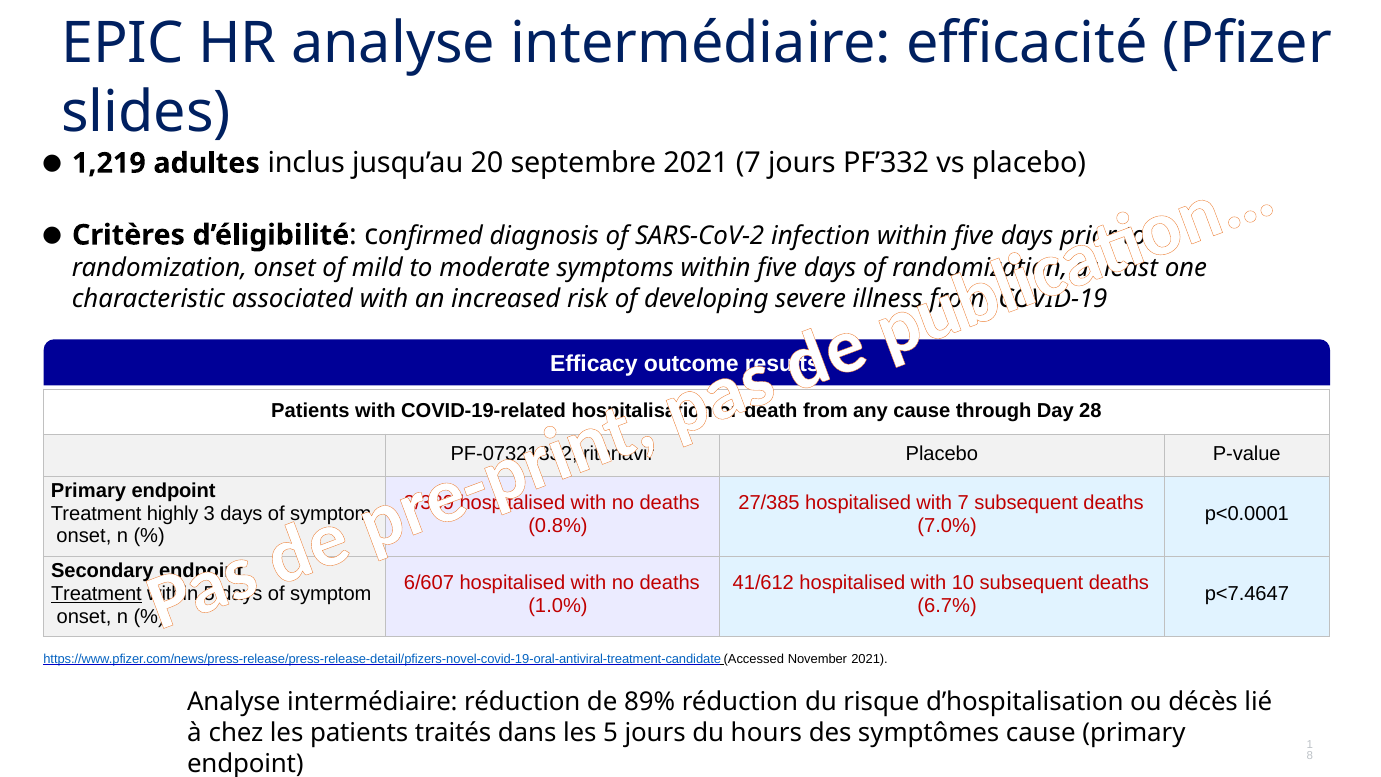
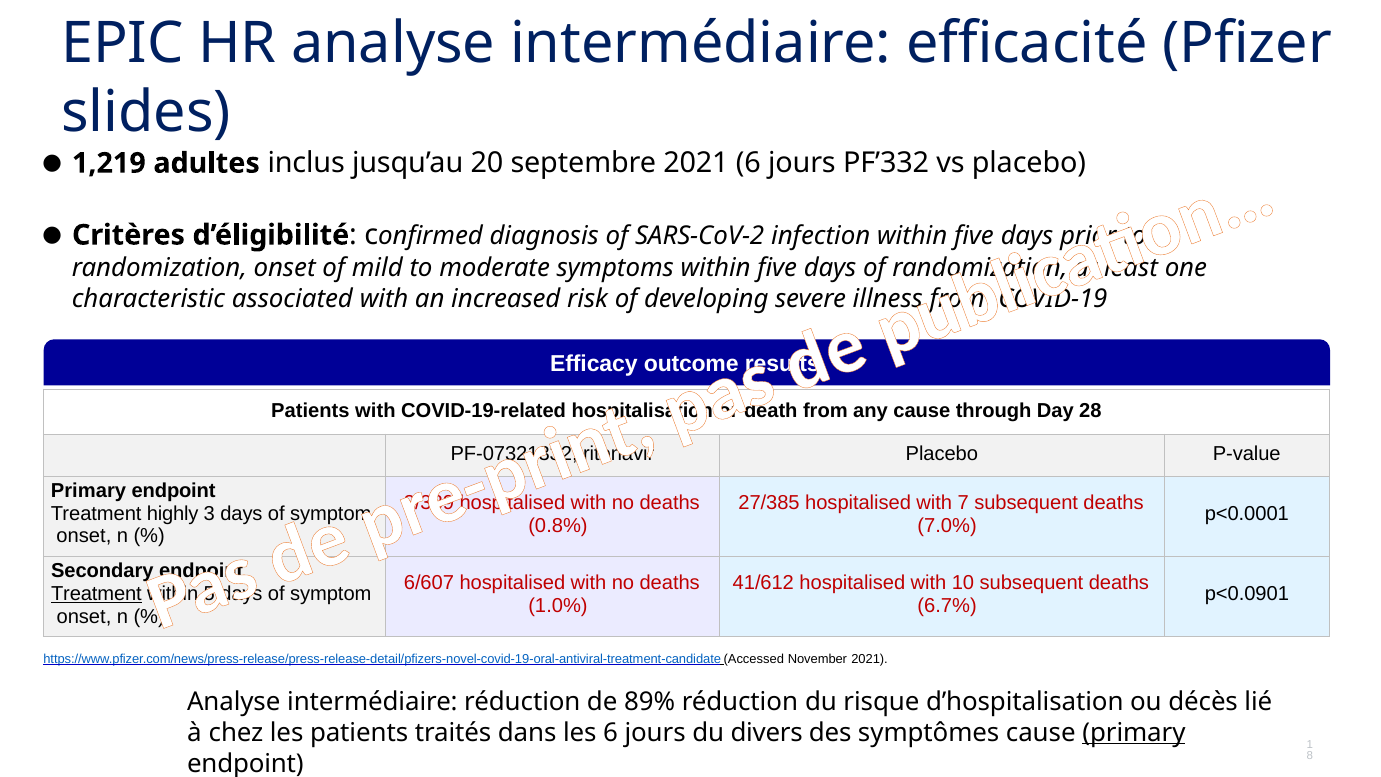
2021 7: 7 -> 6
p<7.4647: p<7.4647 -> p<0.0901
les 5: 5 -> 6
hours: hours -> divers
primary at (1134, 732) underline: none -> present
